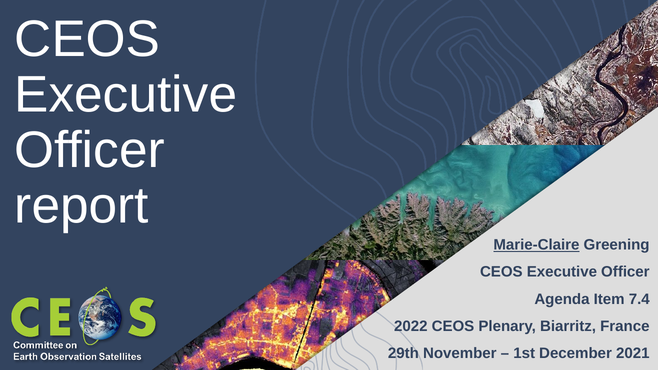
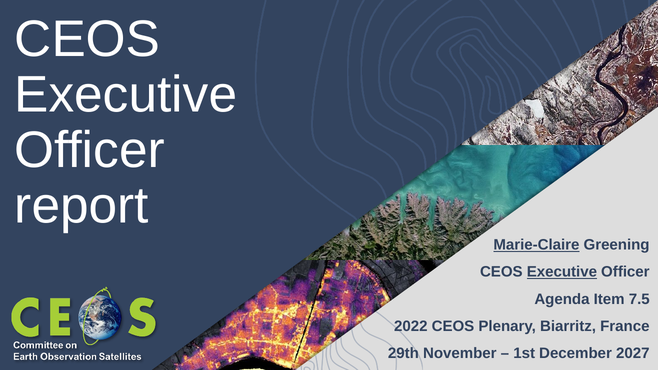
Executive at (562, 272) underline: none -> present
7.4: 7.4 -> 7.5
2021: 2021 -> 2027
